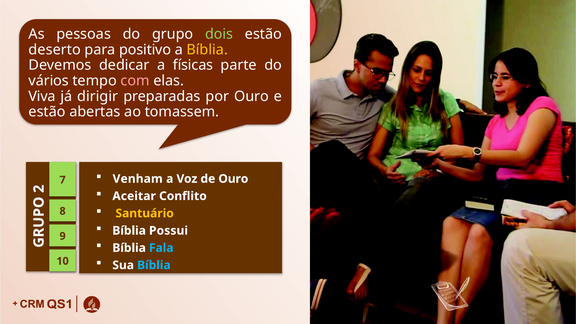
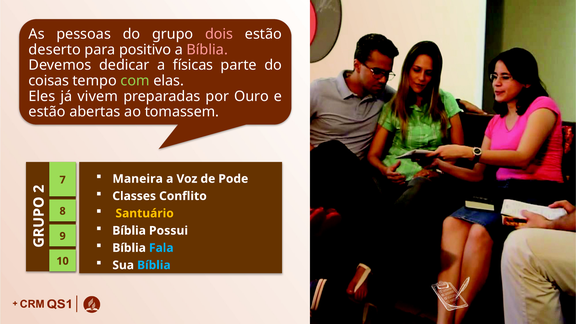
dois colour: light green -> pink
Bíblia at (207, 50) colour: yellow -> pink
vários: vários -> coisas
com colour: pink -> light green
Viva: Viva -> Eles
dirigir: dirigir -> vivem
Venham: Venham -> Maneira
de Ouro: Ouro -> Pode
Aceitar: Aceitar -> Classes
